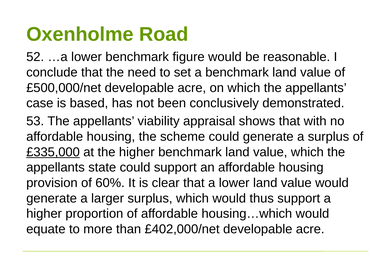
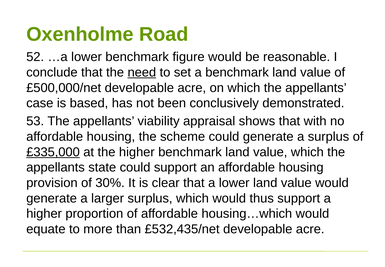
need underline: none -> present
60%: 60% -> 30%
£402,000/net: £402,000/net -> £532,435/net
